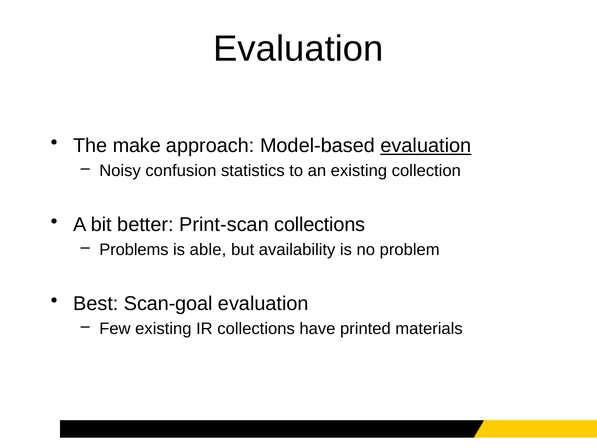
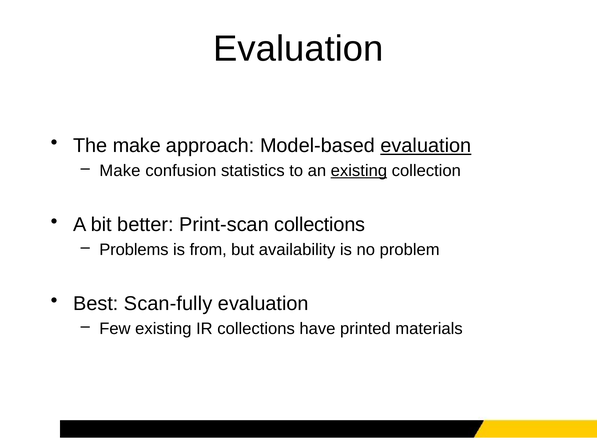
Noisy at (120, 171): Noisy -> Make
existing at (359, 171) underline: none -> present
able: able -> from
Scan-goal: Scan-goal -> Scan-fully
